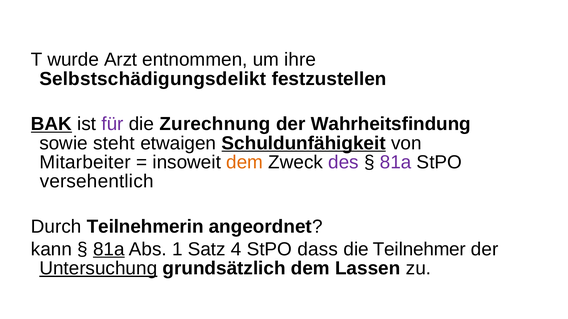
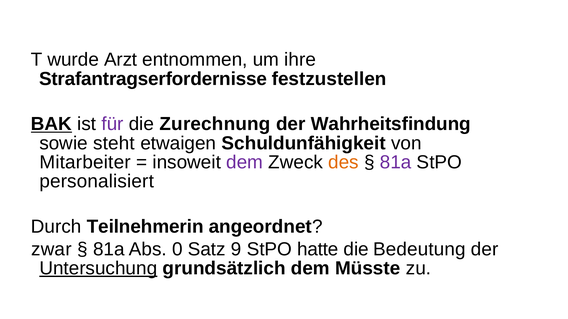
Selbstschädigungsdelikt: Selbstschädigungsdelikt -> Strafantragserfordernisse
Schuldunfähigkeit underline: present -> none
dem at (245, 162) colour: orange -> purple
des colour: purple -> orange
versehentlich: versehentlich -> personalisiert
kann: kann -> zwar
81a at (109, 250) underline: present -> none
1: 1 -> 0
4: 4 -> 9
dass: dass -> hatte
Teilnehmer: Teilnehmer -> Bedeutung
Lassen: Lassen -> Müsste
